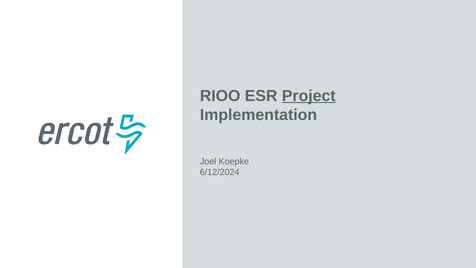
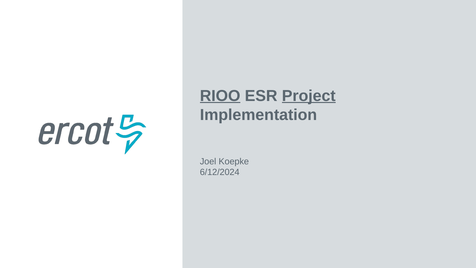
RIOO underline: none -> present
